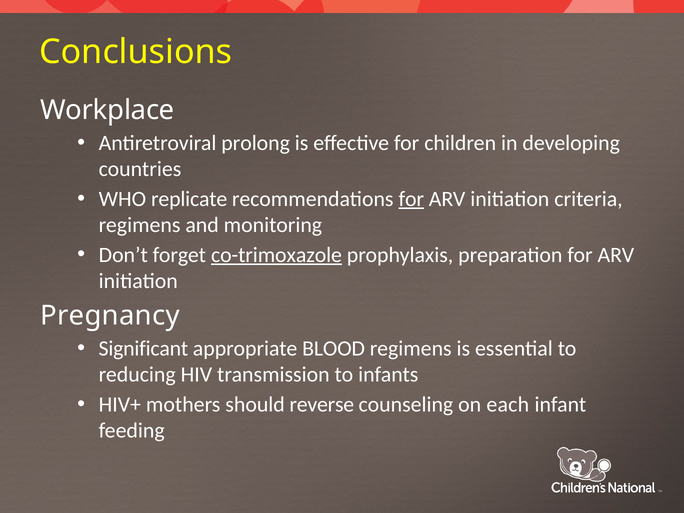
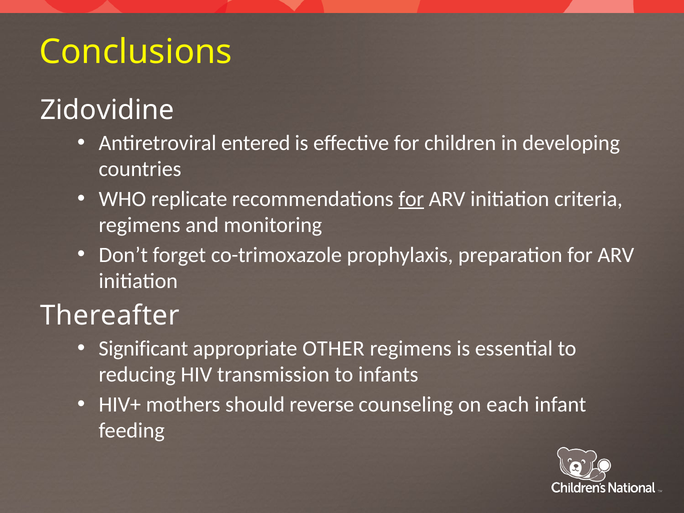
Workplace: Workplace -> Zidovidine
prolong: prolong -> entered
co-trimoxazole underline: present -> none
Pregnancy: Pregnancy -> Thereafter
BLOOD: BLOOD -> OTHER
